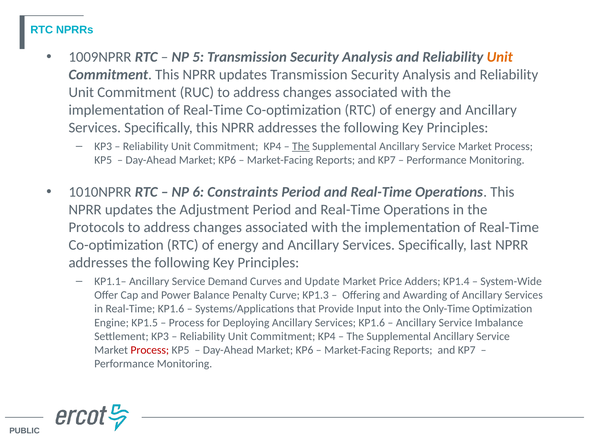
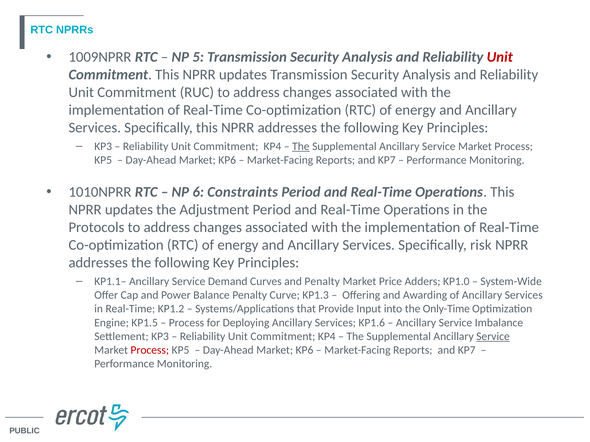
Unit at (500, 57) colour: orange -> red
last: last -> risk
and Update: Update -> Penalty
KP1.4: KP1.4 -> KP1.0
Real-Time KP1.6: KP1.6 -> KP1.2
Service at (493, 337) underline: none -> present
